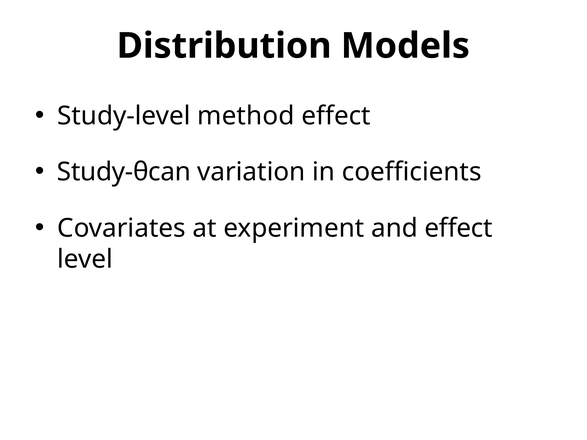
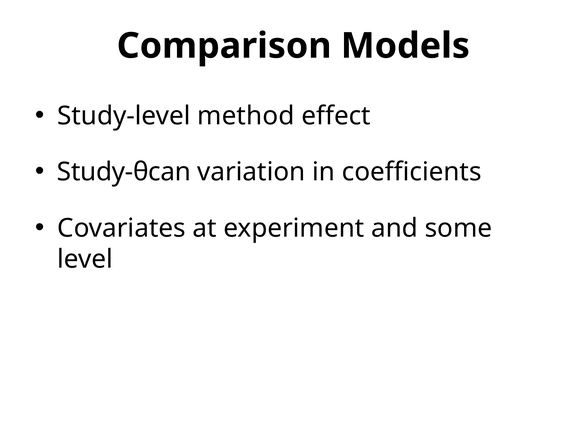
Distribution: Distribution -> Comparison
and effect: effect -> some
